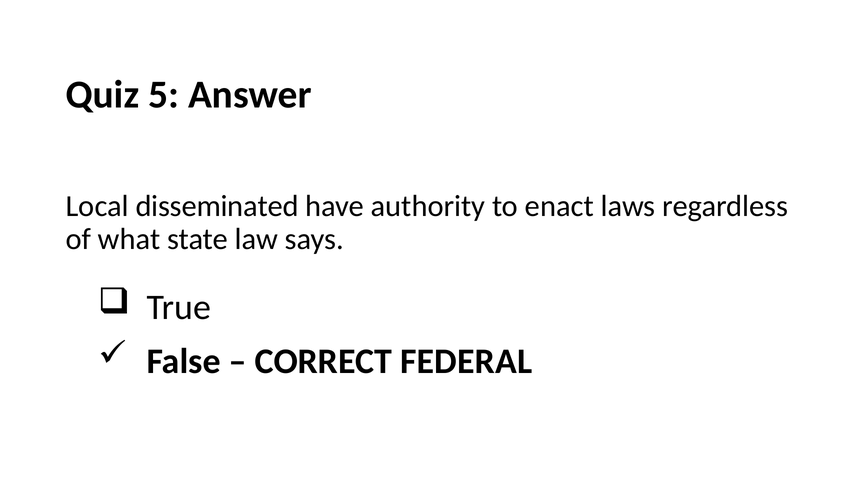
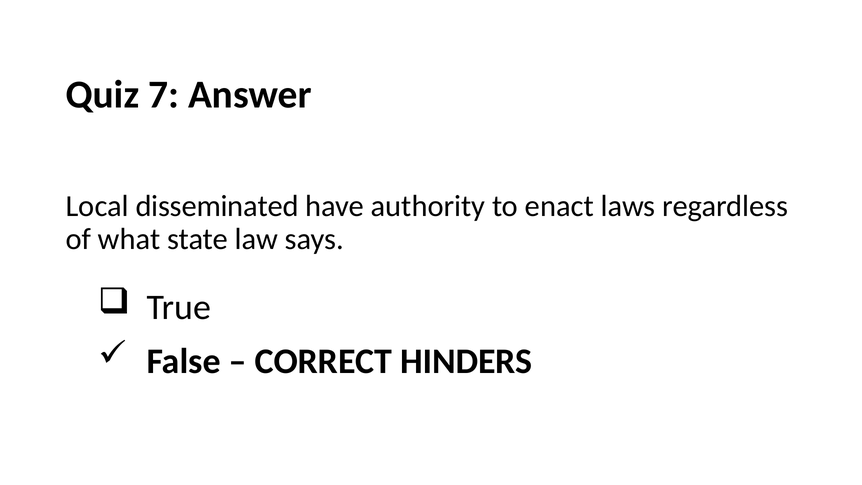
5: 5 -> 7
FEDERAL: FEDERAL -> HINDERS
